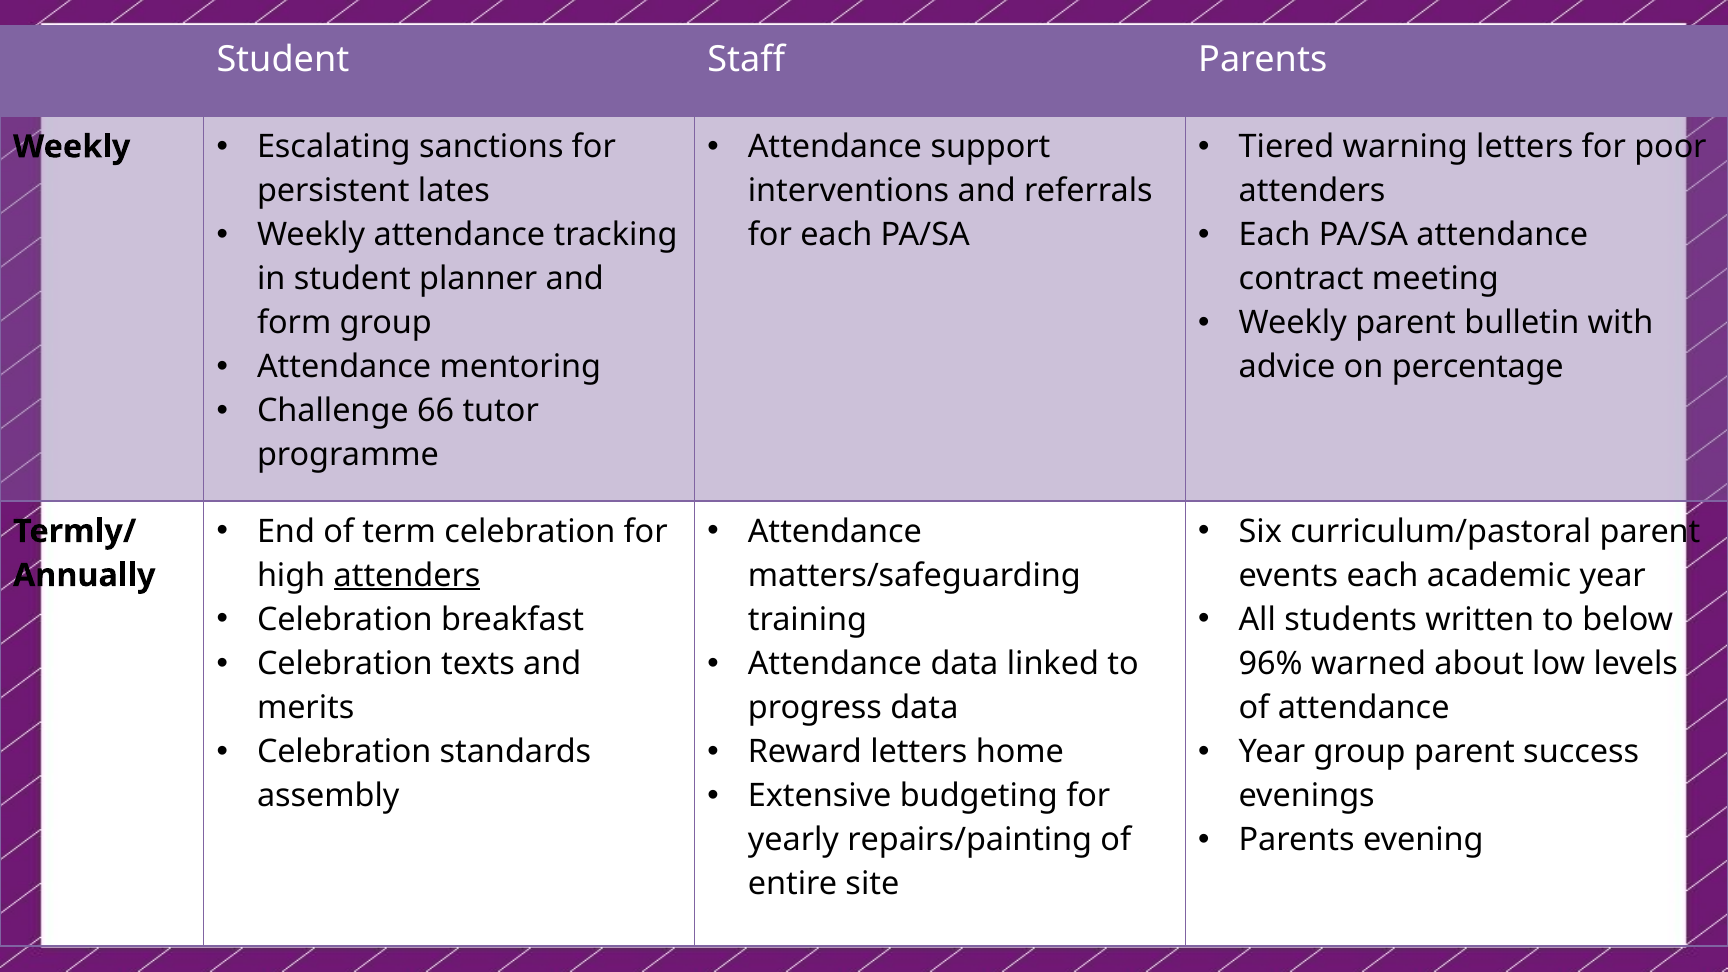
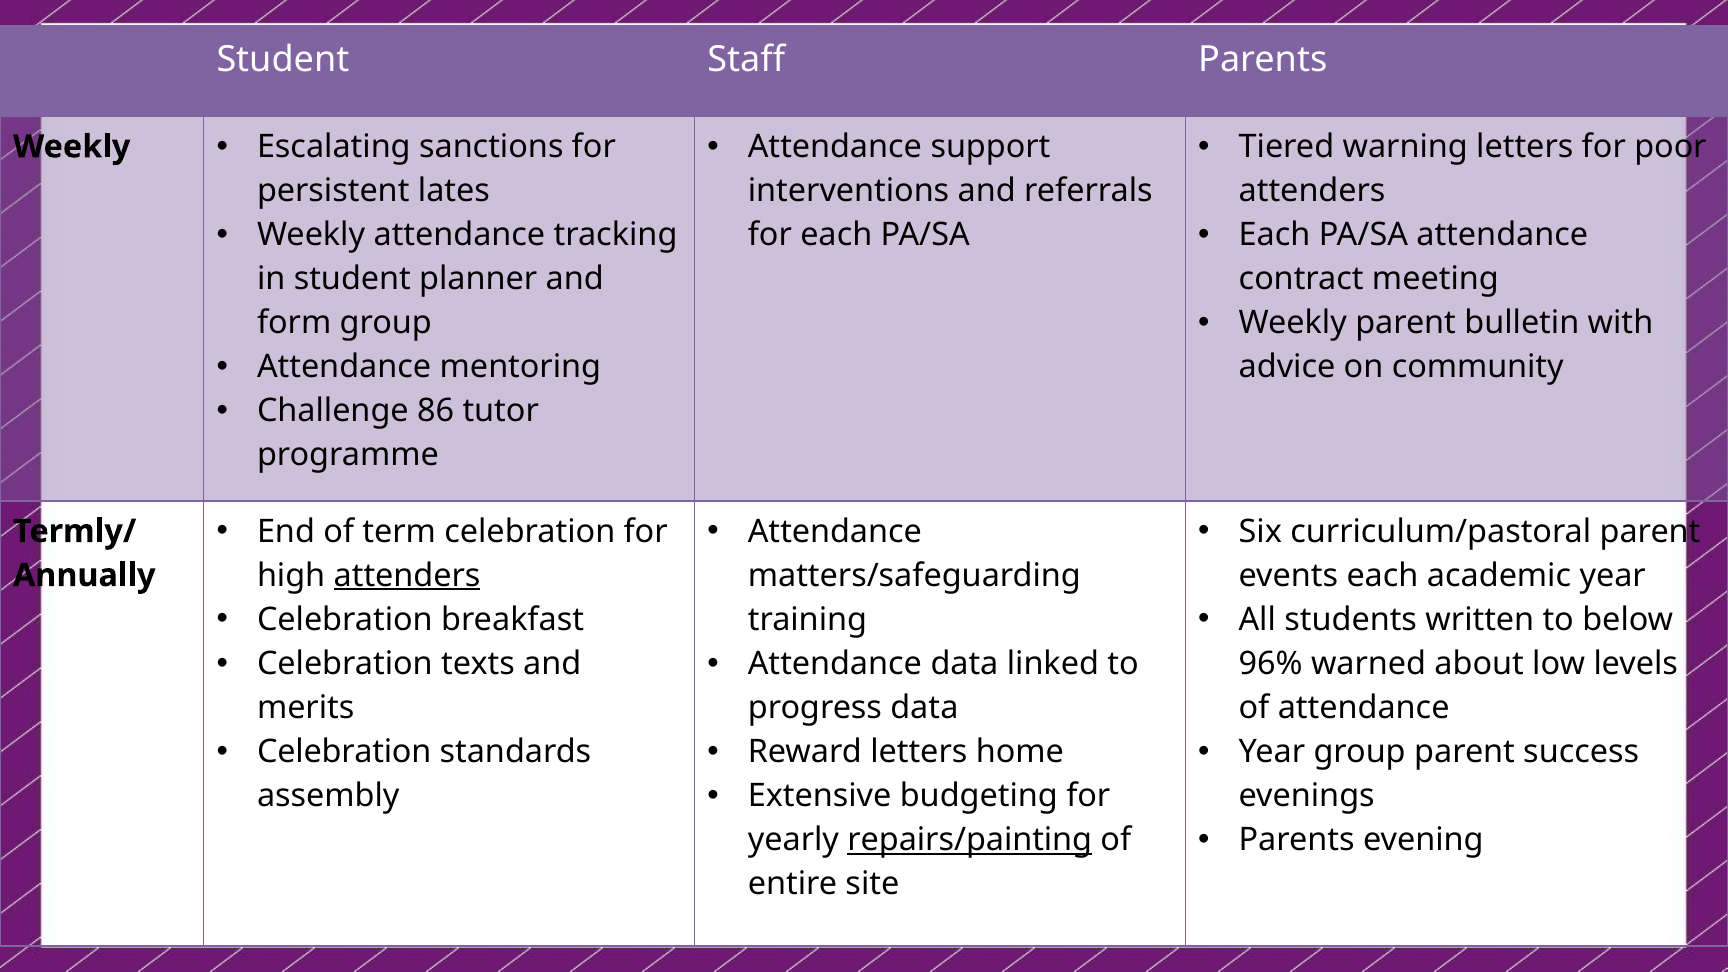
percentage: percentage -> community
66: 66 -> 86
repairs/painting underline: none -> present
